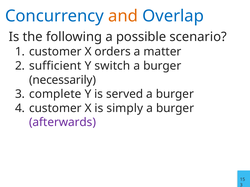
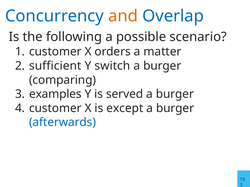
necessarily: necessarily -> comparing
complete: complete -> examples
simply: simply -> except
afterwards colour: purple -> blue
